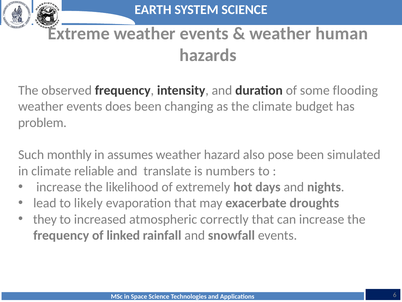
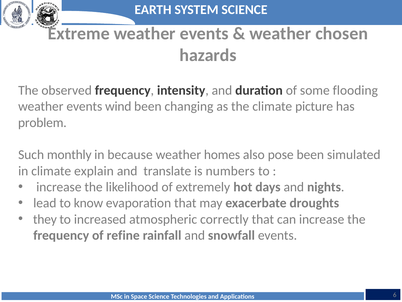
human: human -> chosen
does: does -> wind
budget: budget -> picture
assumes: assumes -> because
hazard: hazard -> homes
reliable: reliable -> explain
likely: likely -> know
linked: linked -> refine
